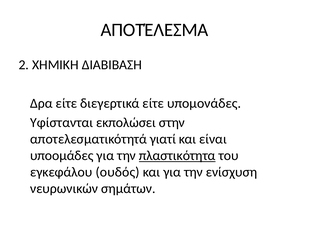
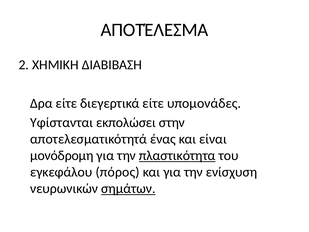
γιατί: γιατί -> ένας
υποομάδες: υποομάδες -> μονόδρομη
ουδός: ουδός -> πόρος
σημάτων underline: none -> present
